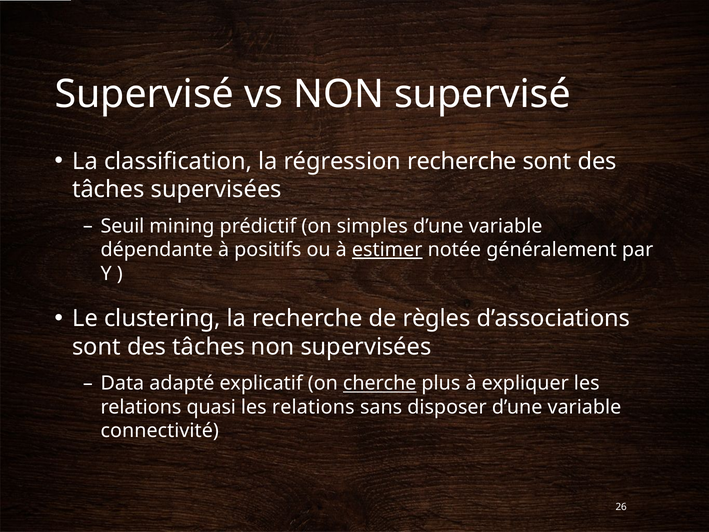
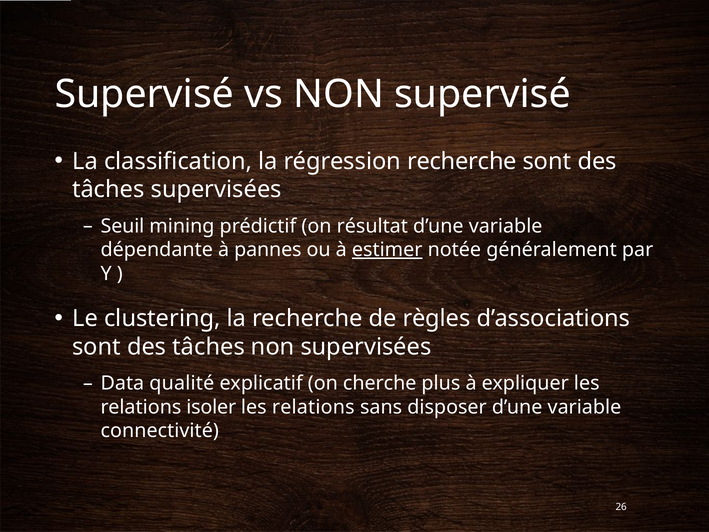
simples: simples -> résultat
positifs: positifs -> pannes
adapté: adapté -> qualité
cherche underline: present -> none
quasi: quasi -> isoler
